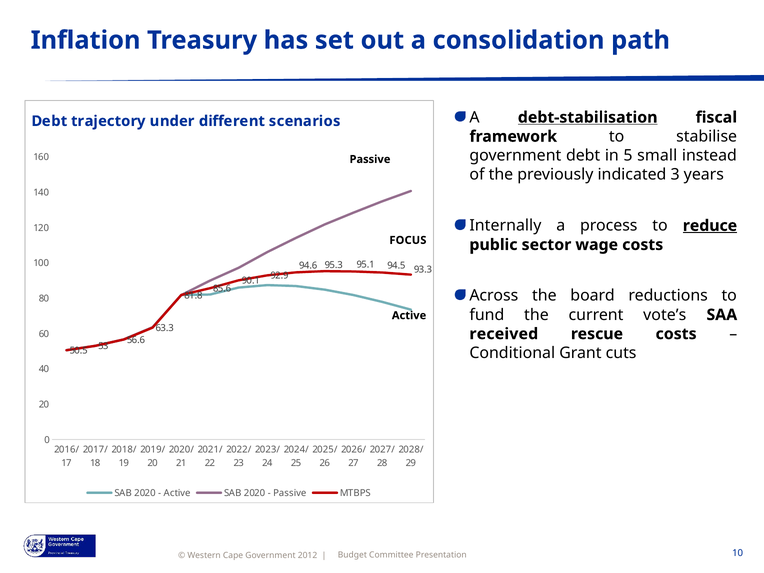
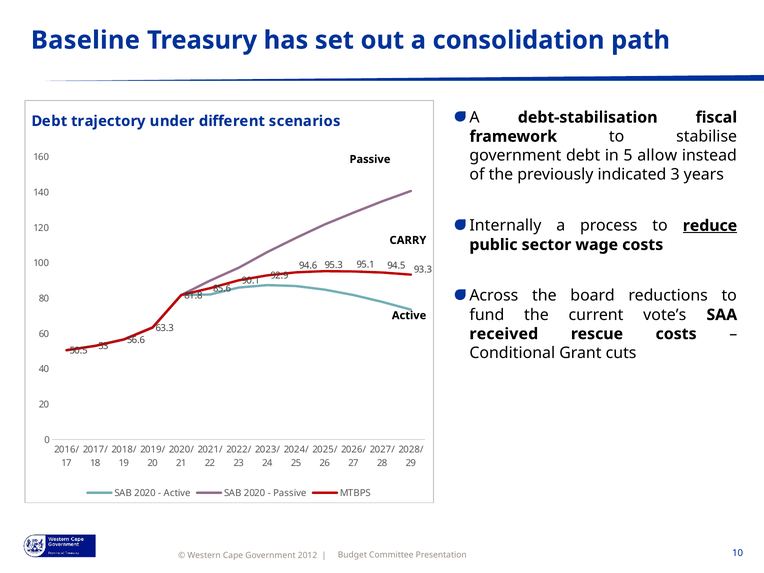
Inflation: Inflation -> Baseline
debt-stabilisation underline: present -> none
small: small -> allow
FOCUS: FOCUS -> CARRY
